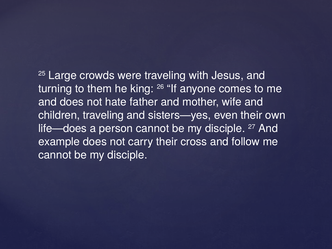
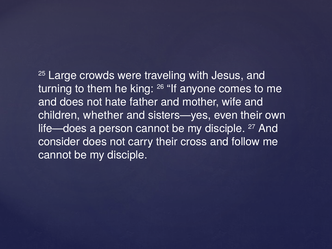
children traveling: traveling -> whether
example: example -> consider
